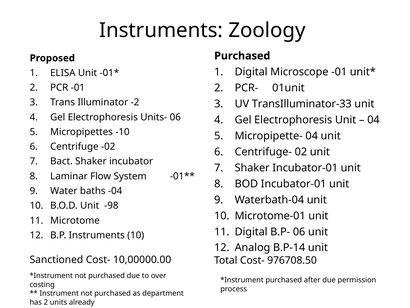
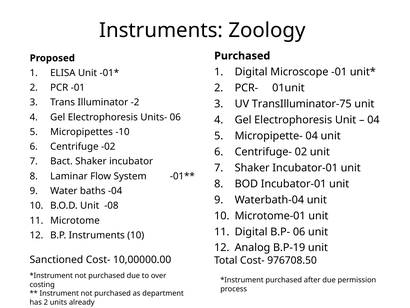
TransIlluminator-33: TransIlluminator-33 -> TransIlluminator-75
-98: -98 -> -08
B.P-14: B.P-14 -> B.P-19
